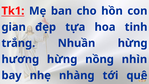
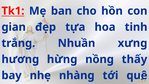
Nhuần hừng: hừng -> xưng
nhìn: nhìn -> thấy
